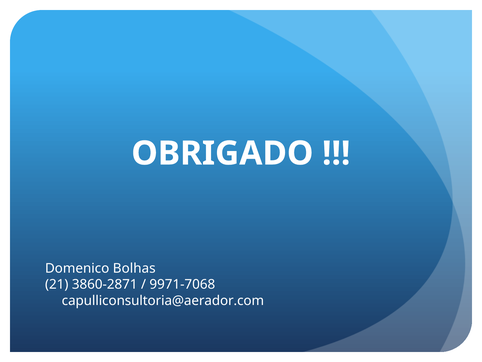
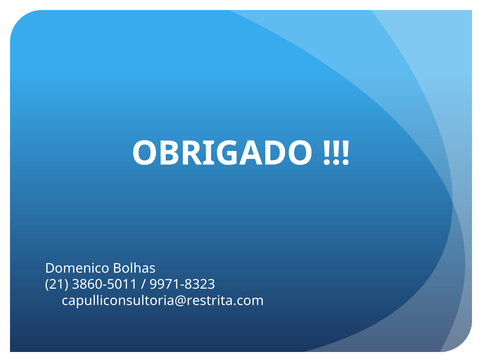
3860-2871: 3860-2871 -> 3860-5011
9971-7068: 9971-7068 -> 9971-8323
capulliconsultoria@aerador.com: capulliconsultoria@aerador.com -> capulliconsultoria@restrita.com
